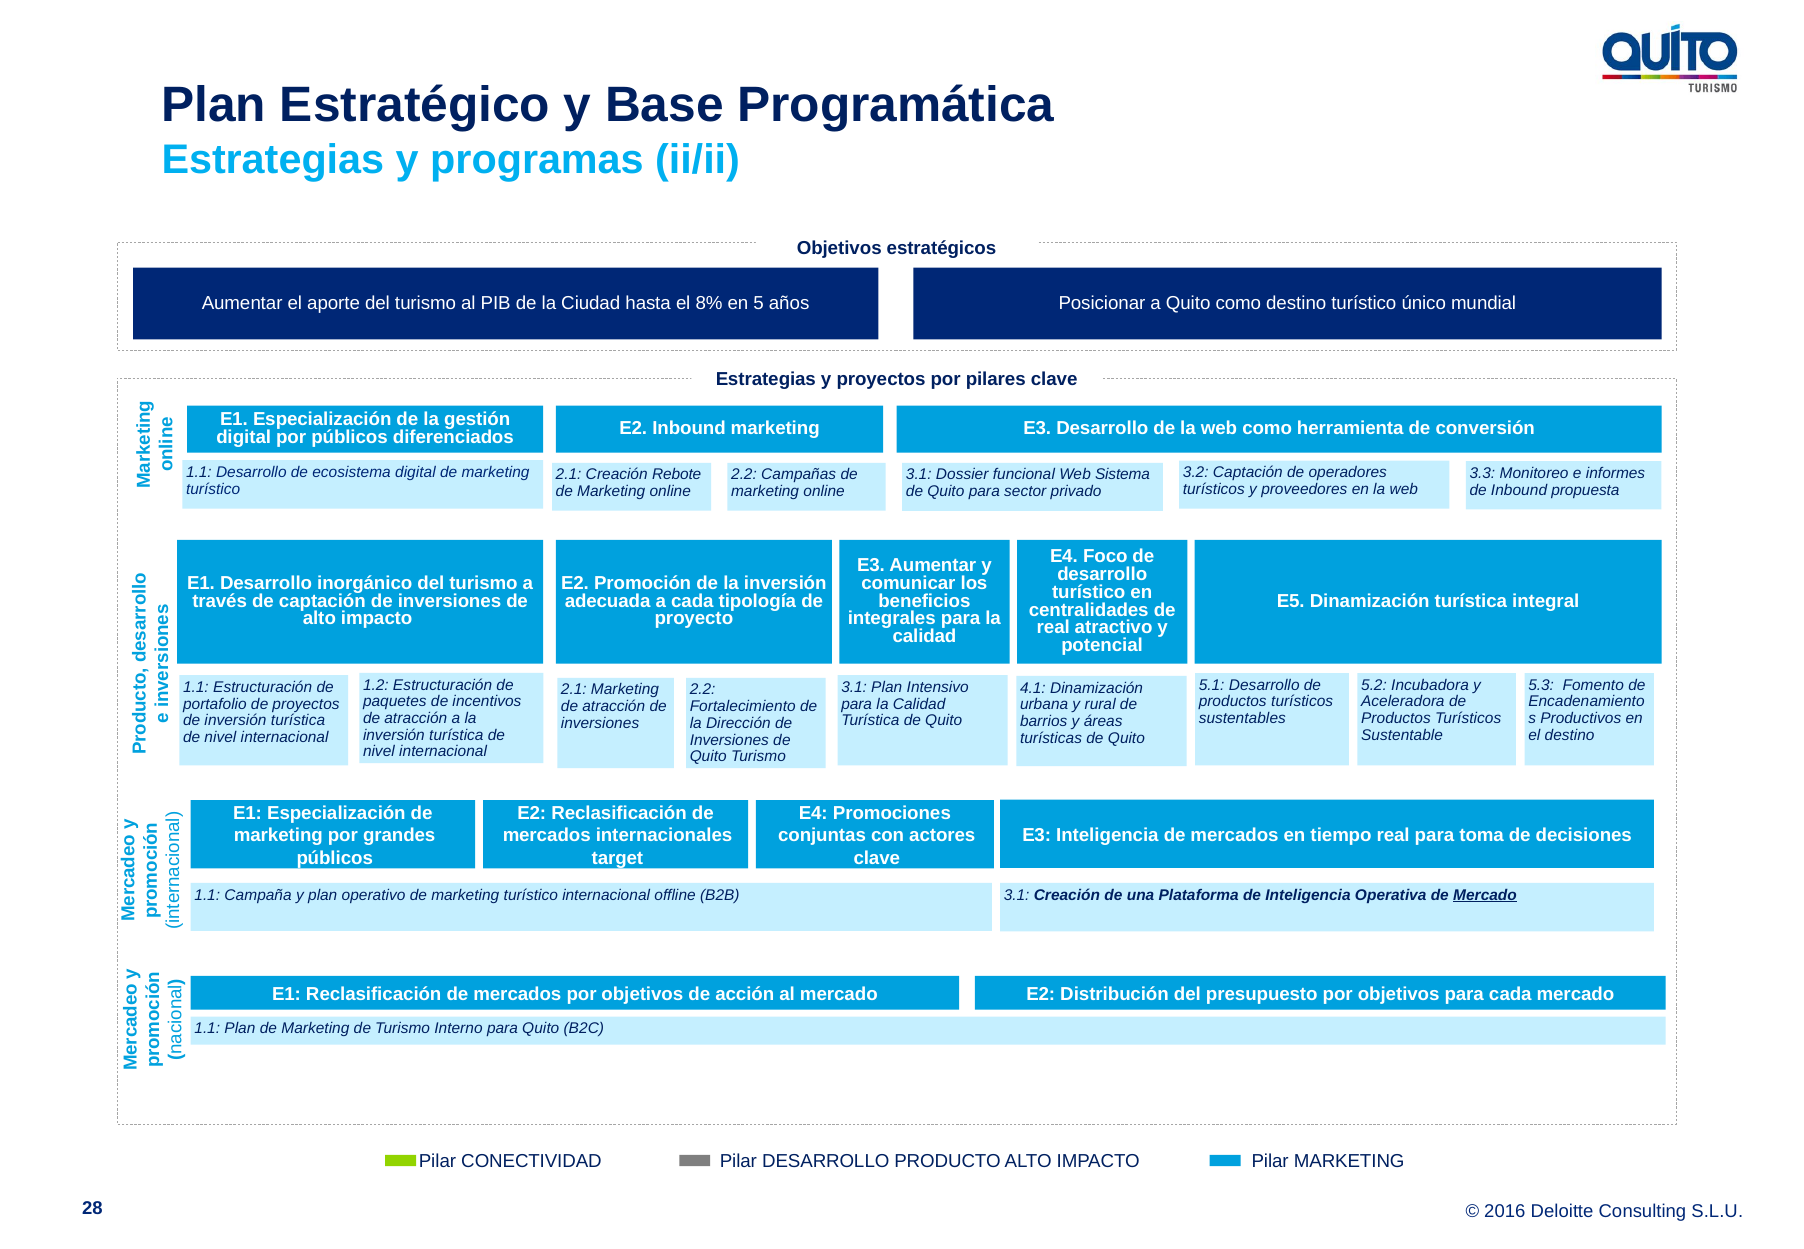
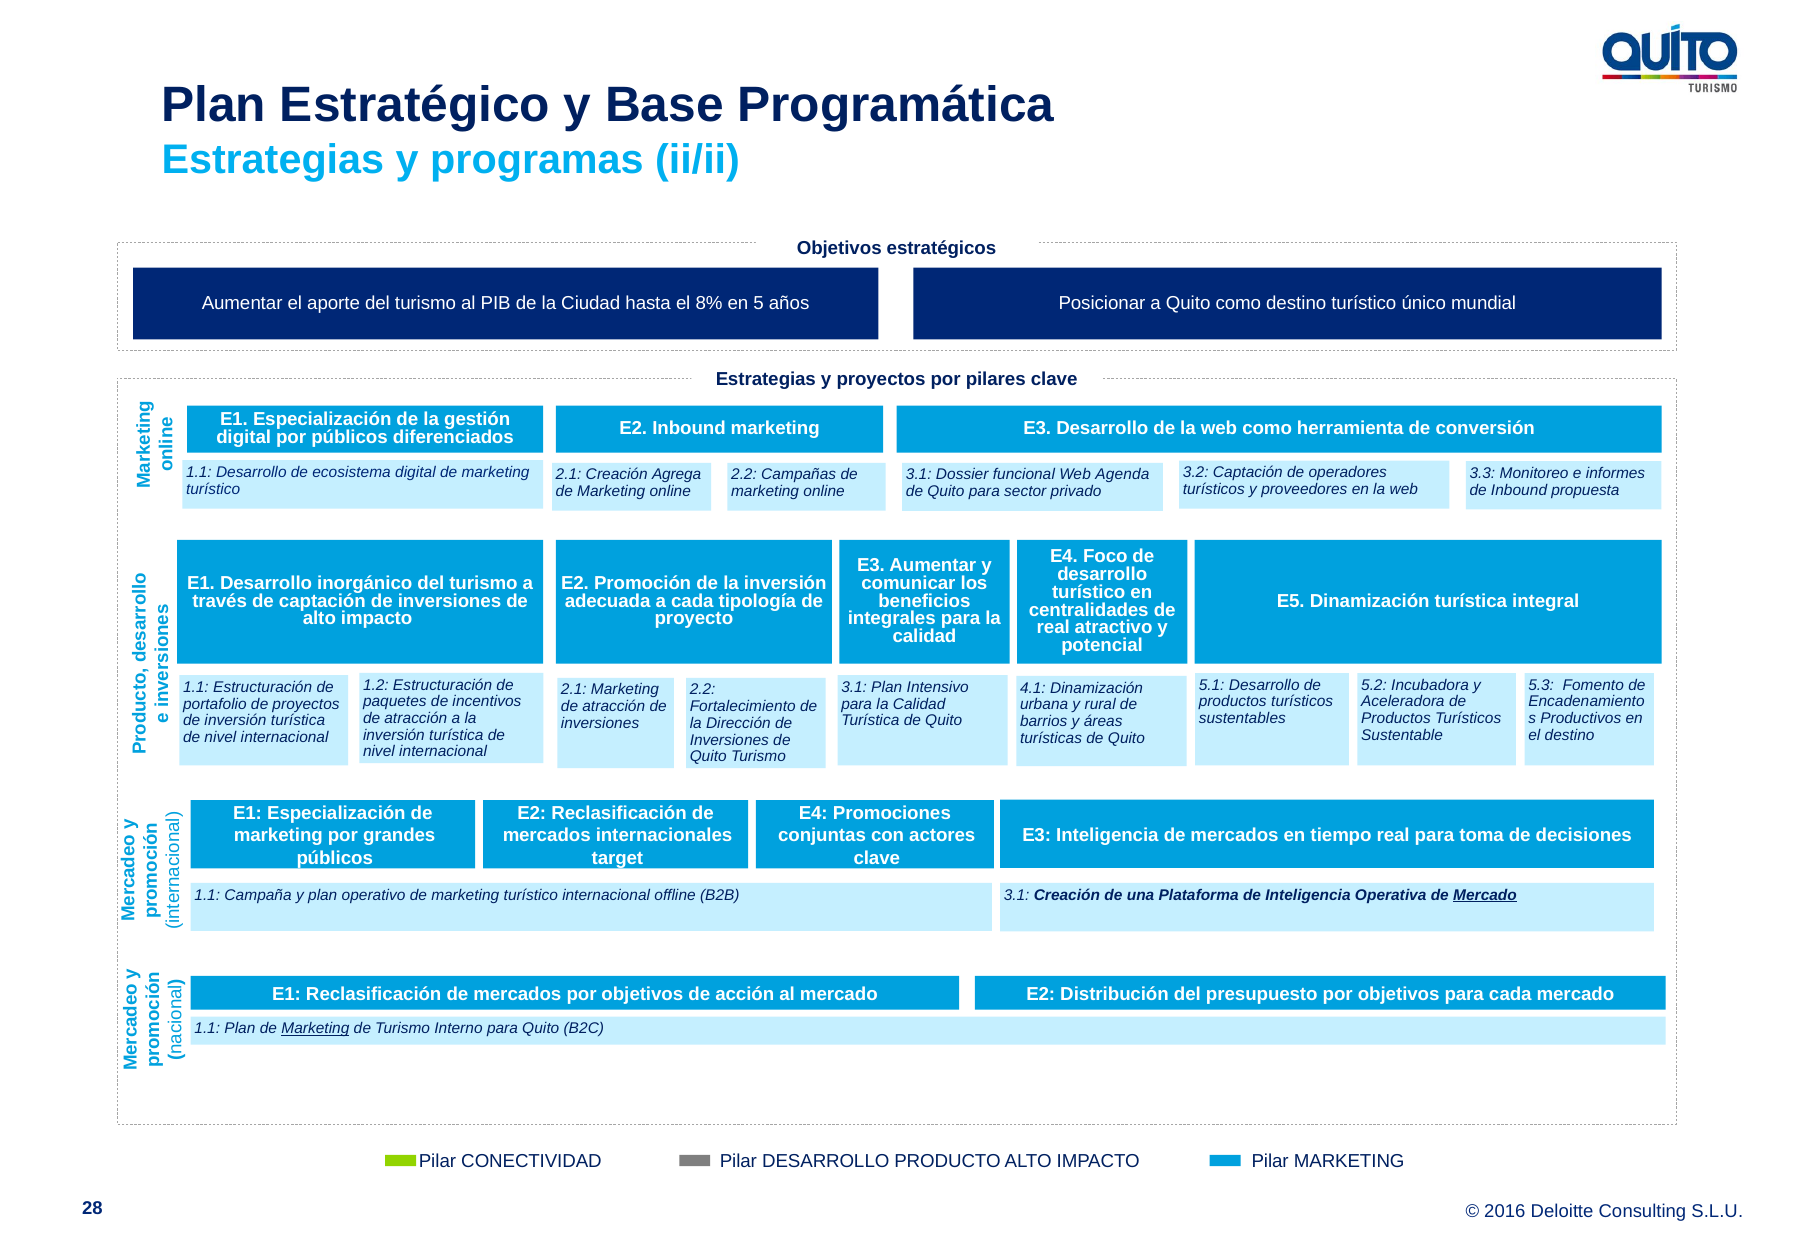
Rebote: Rebote -> Agrega
Sistema: Sistema -> Agenda
Marketing at (315, 1029) underline: none -> present
